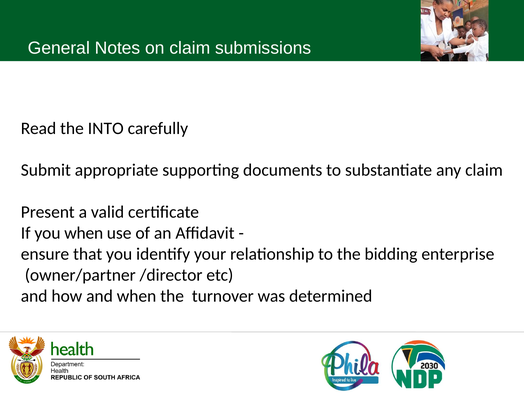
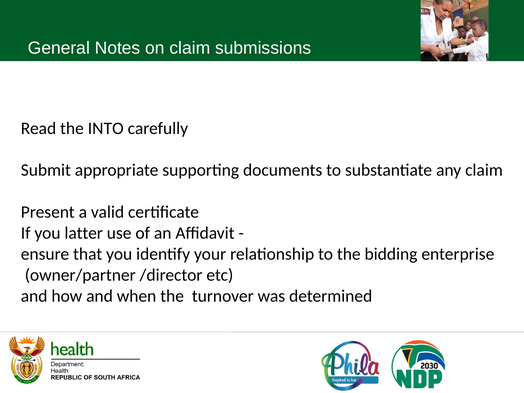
you when: when -> latter
